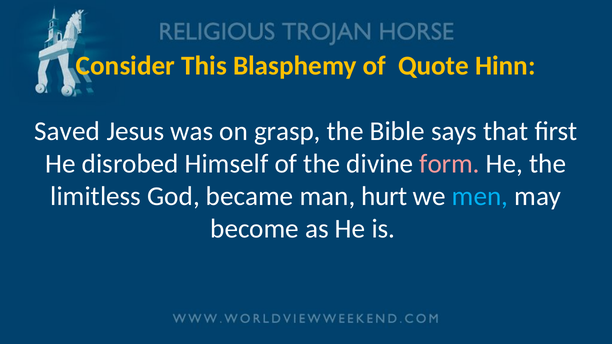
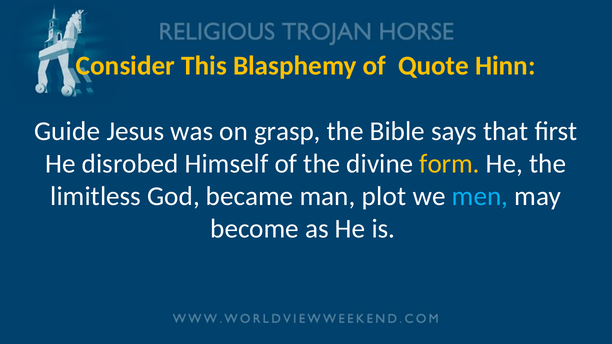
Saved: Saved -> Guide
form colour: pink -> yellow
hurt: hurt -> plot
